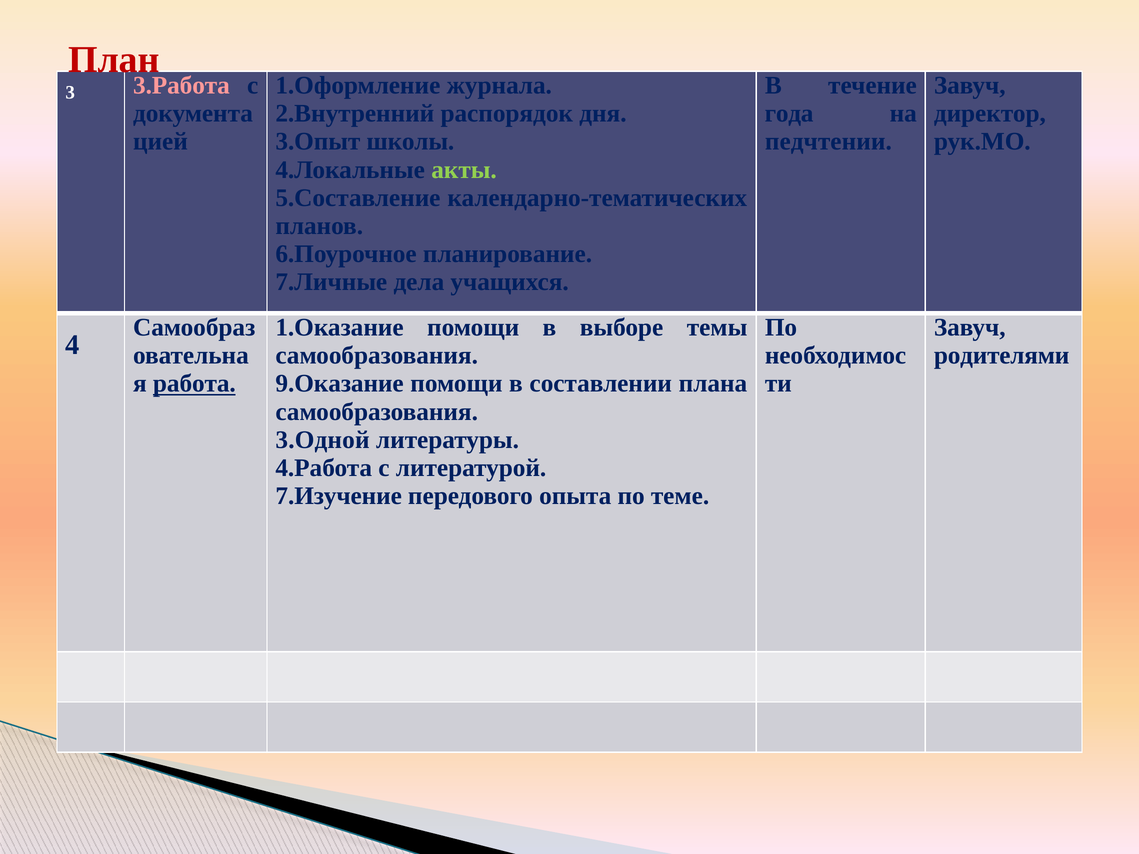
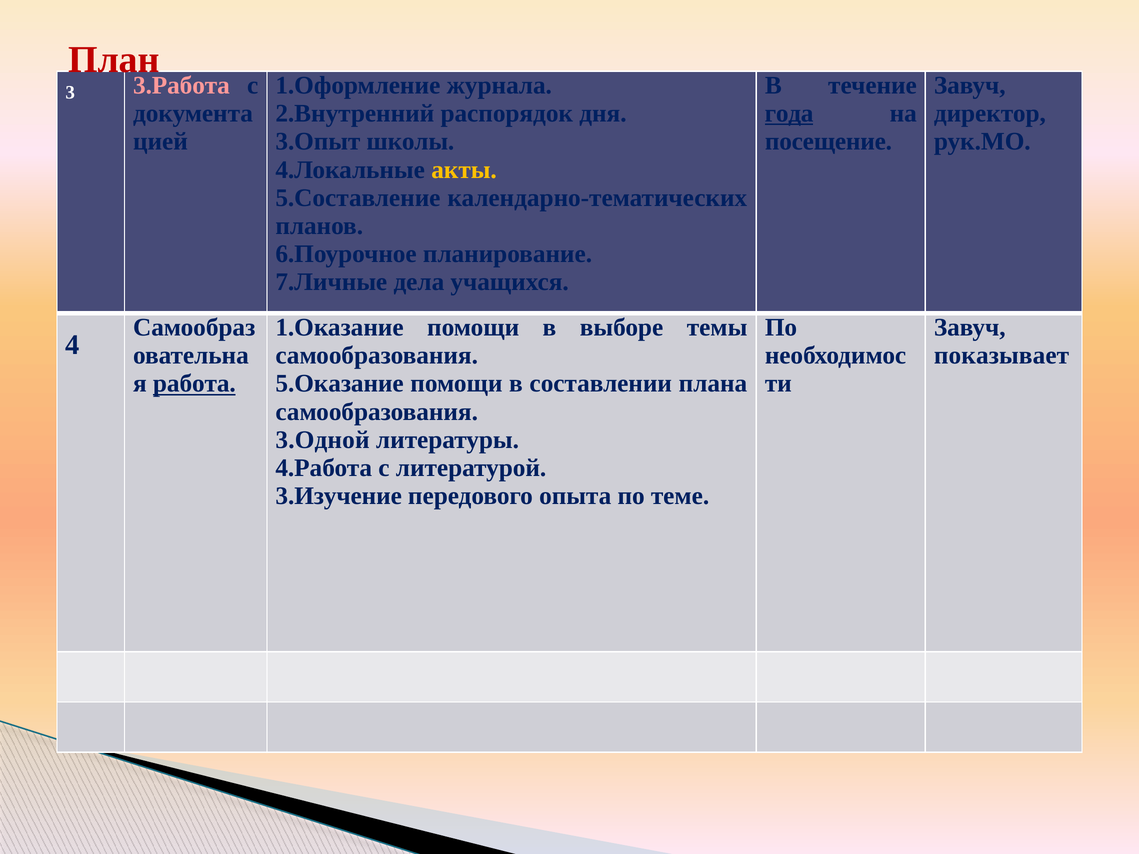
года underline: none -> present
педчтении: педчтении -> посещение
акты colour: light green -> yellow
родителями: родителями -> показывает
9.Оказание: 9.Оказание -> 5.Оказание
7.Изучение: 7.Изучение -> 3.Изучение
